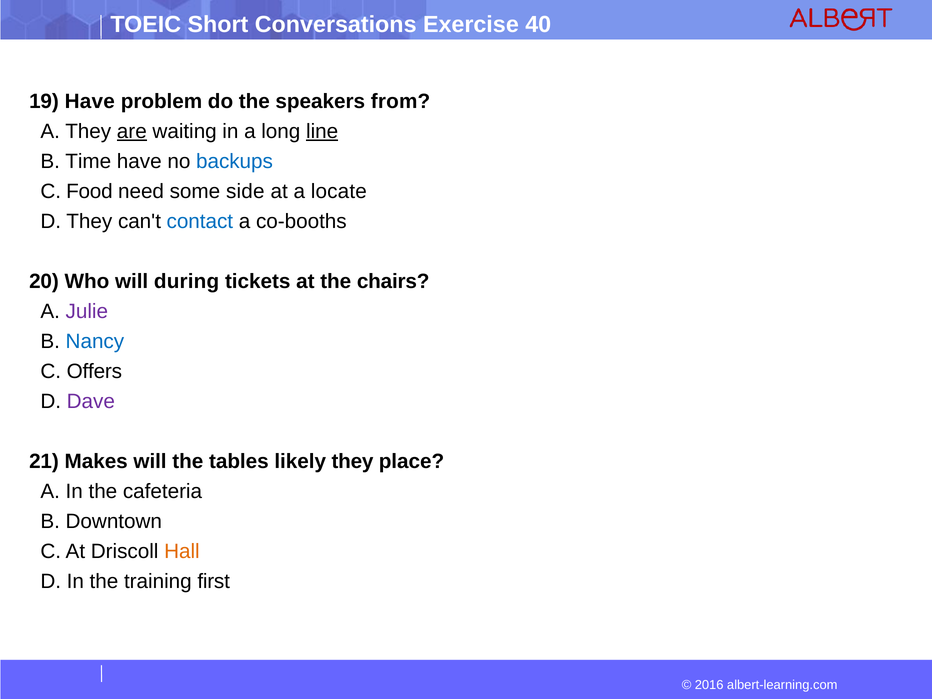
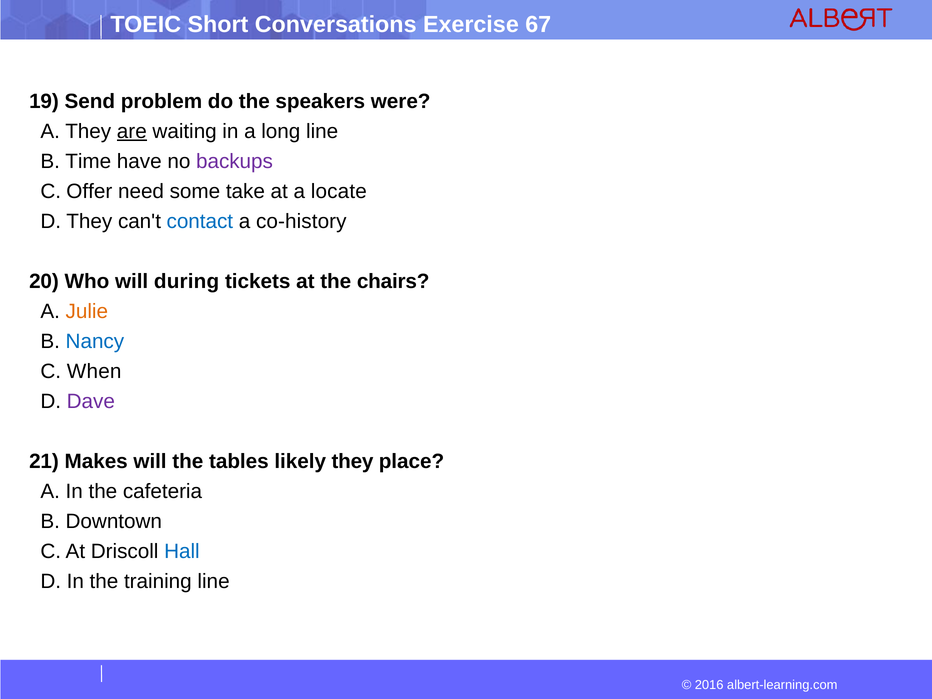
40: 40 -> 67
19 Have: Have -> Send
from: from -> were
line at (322, 131) underline: present -> none
backups colour: blue -> purple
Food: Food -> Offer
side: side -> take
co-booths: co-booths -> co-history
Julie colour: purple -> orange
Offers: Offers -> When
Hall colour: orange -> blue
training first: first -> line
